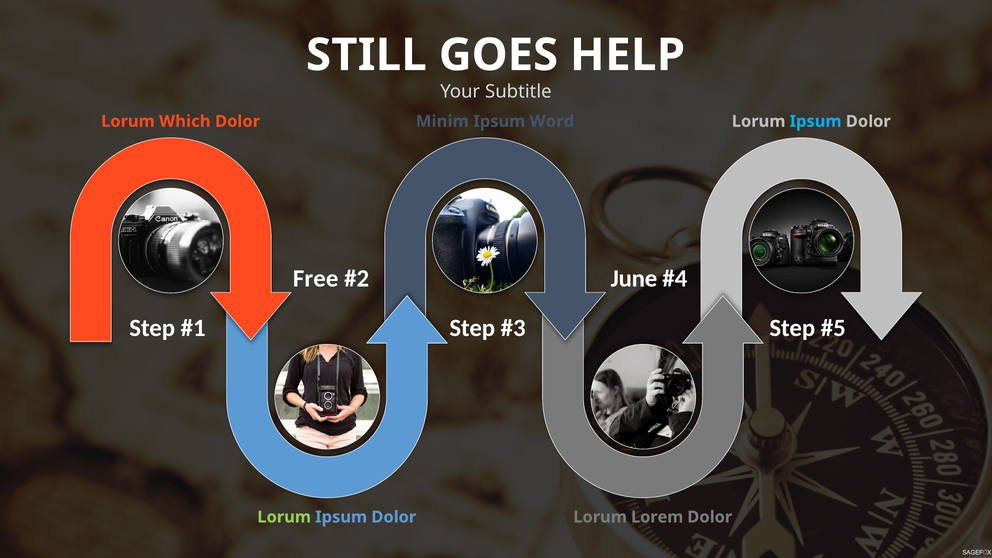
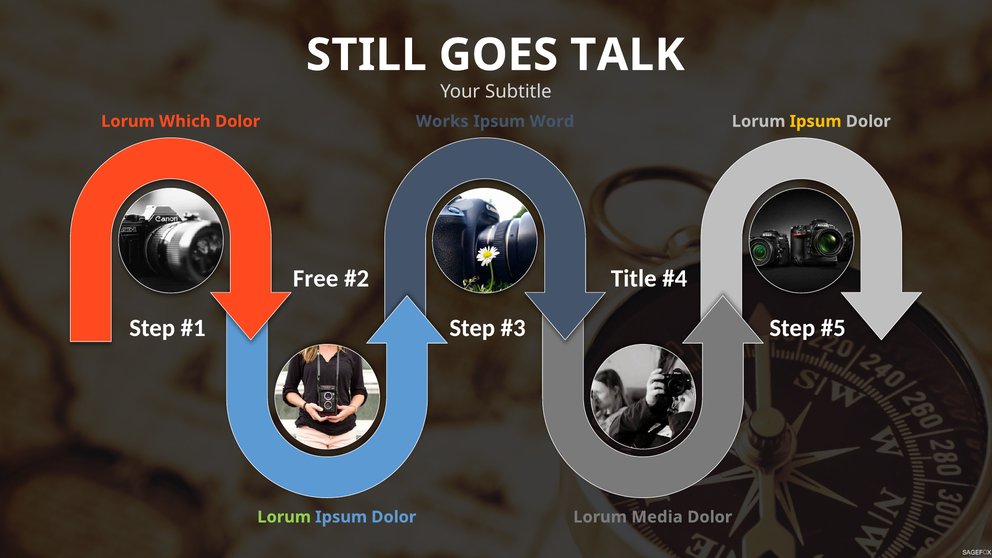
HELP: HELP -> TALK
Minim: Minim -> Works
Ipsum at (816, 121) colour: light blue -> yellow
June: June -> Title
Lorem: Lorem -> Media
